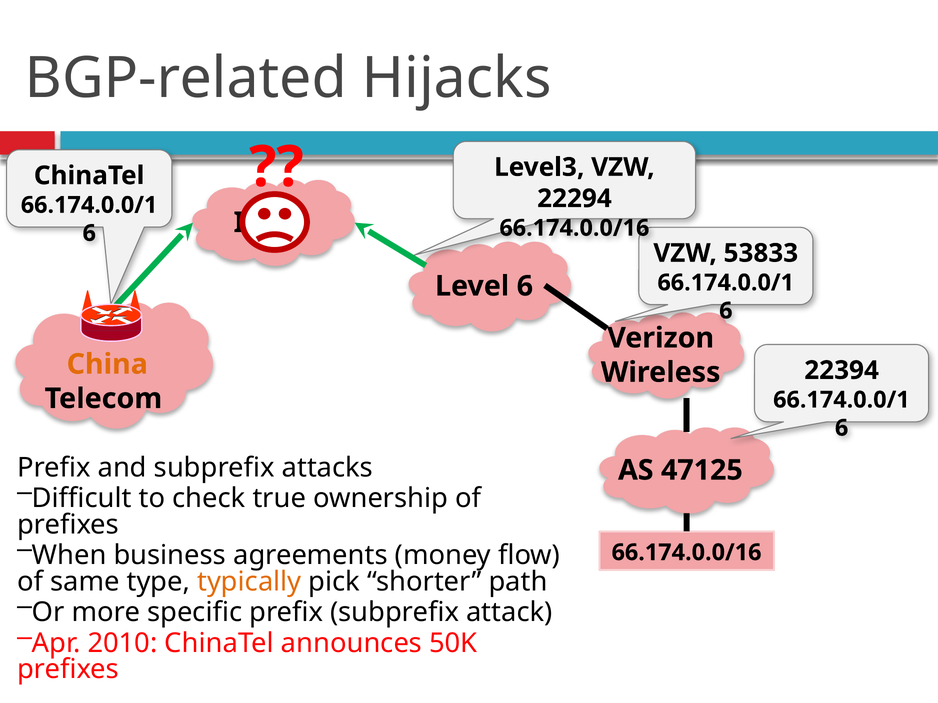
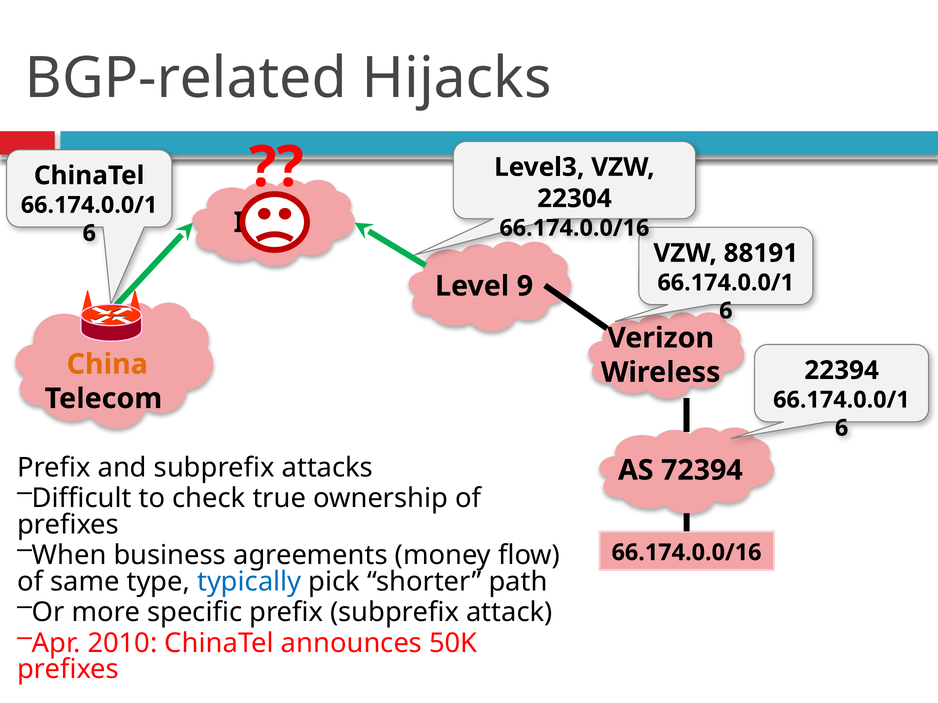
22294: 22294 -> 22304
53833: 53833 -> 88191
Level 6: 6 -> 9
47125: 47125 -> 72394
typically colour: orange -> blue
